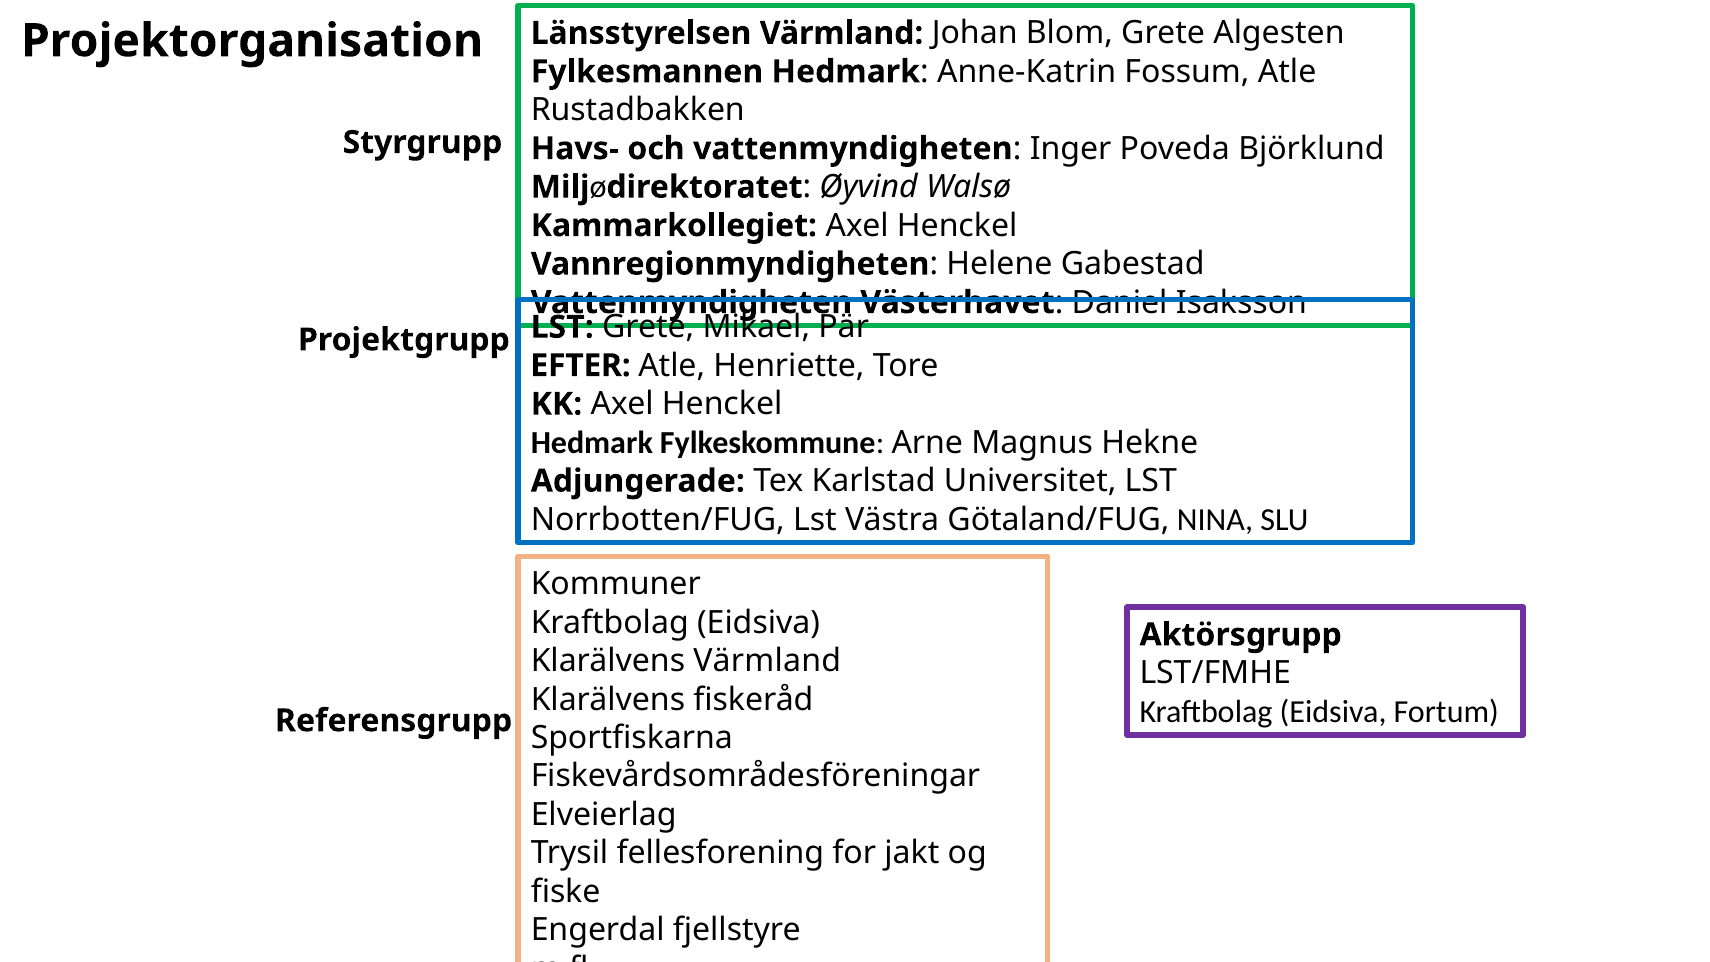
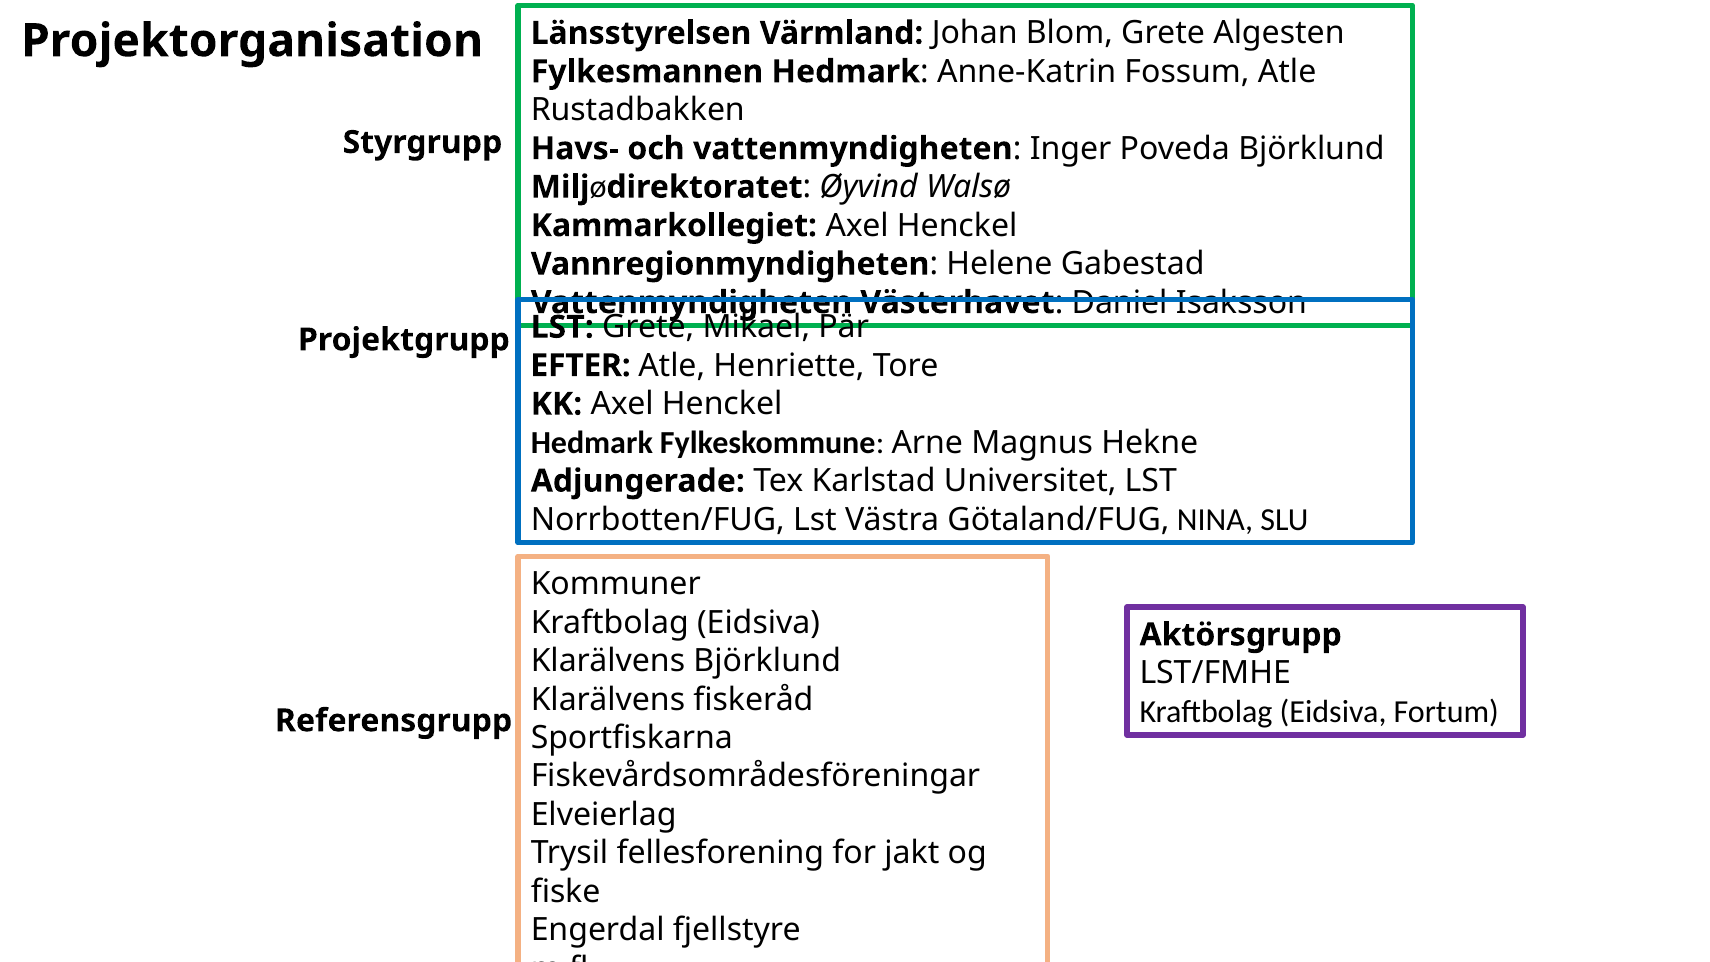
Klarälvens Värmland: Värmland -> Björklund
